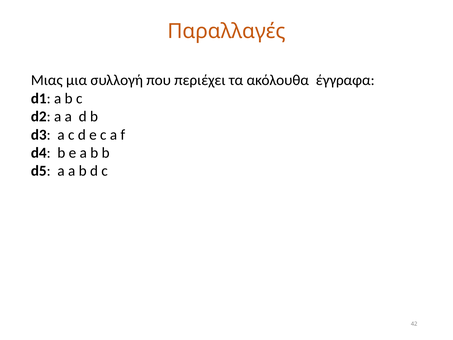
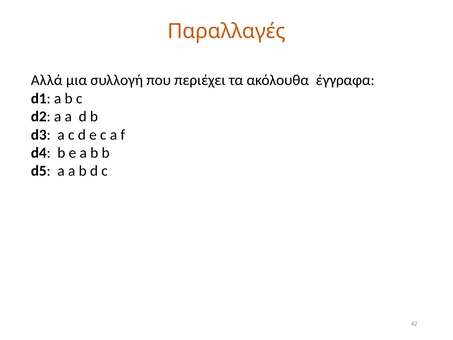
Μιας: Μιας -> Αλλά
